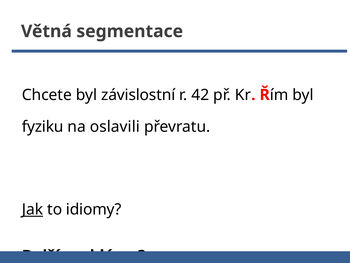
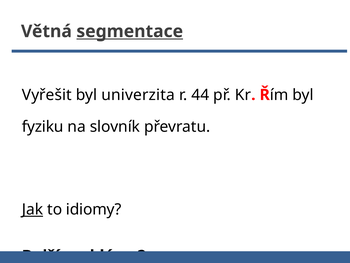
segmentace underline: none -> present
Chcete: Chcete -> Vyřešit
závislostní: závislostní -> univerzita
42: 42 -> 44
oslavili: oslavili -> slovník
